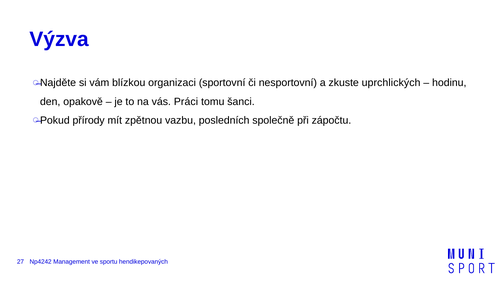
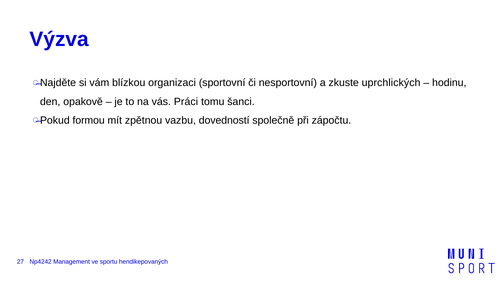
přírody: přírody -> formou
posledních: posledních -> dovedností
